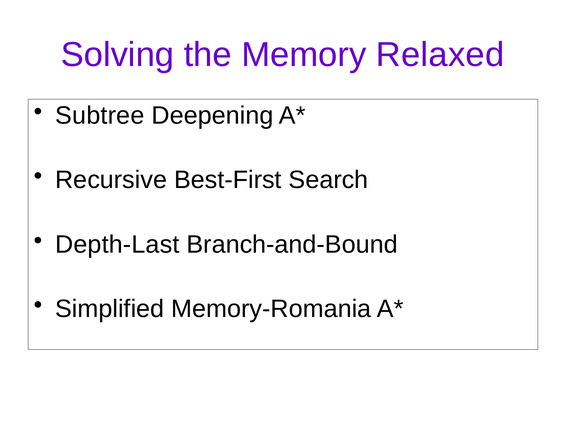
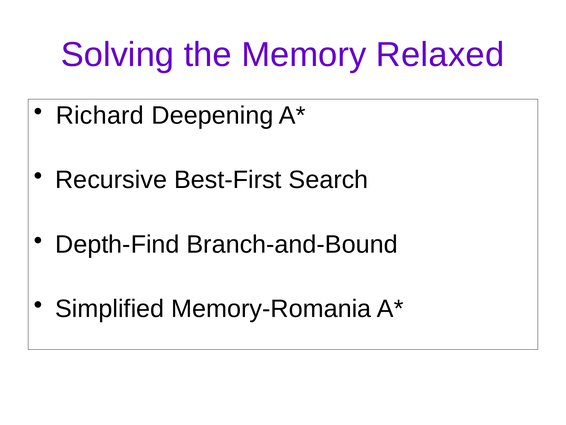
Subtree: Subtree -> Richard
Depth-Last: Depth-Last -> Depth-Find
